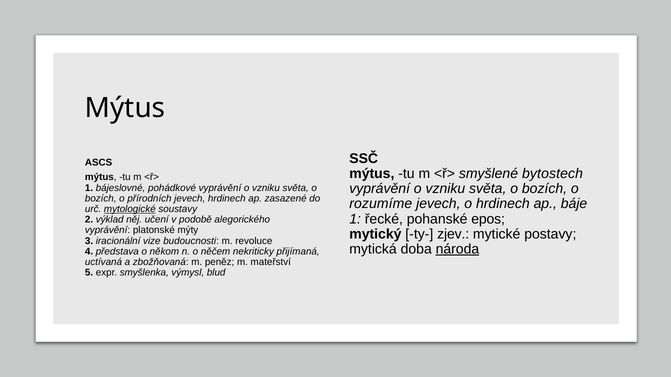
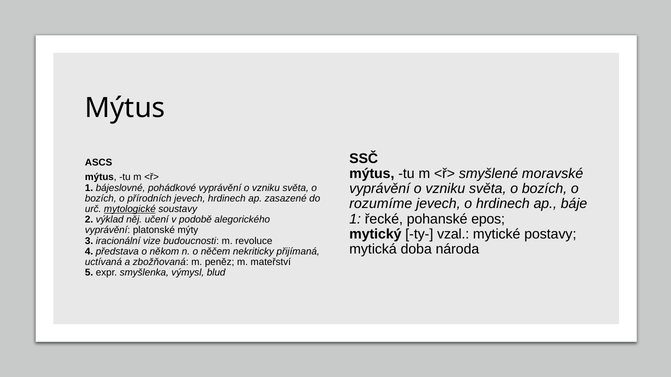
bytostech: bytostech -> moravské
zjev: zjev -> vzal
národa underline: present -> none
